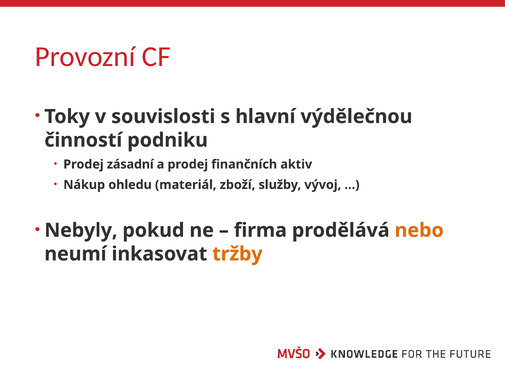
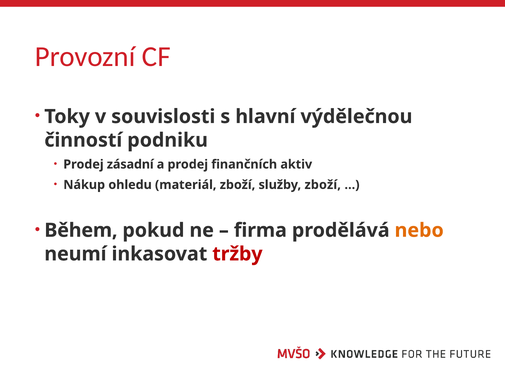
služby vývoj: vývoj -> zboží
Nebyly: Nebyly -> Během
tržby colour: orange -> red
